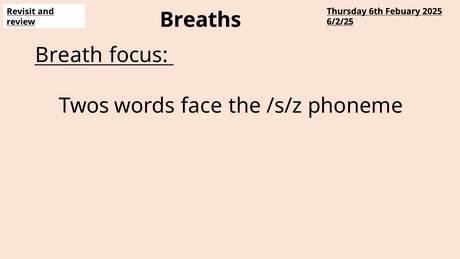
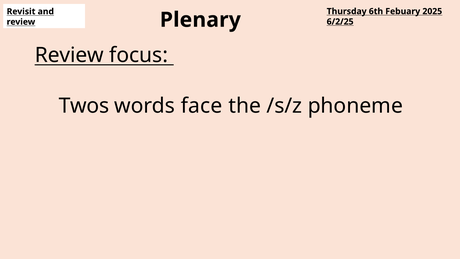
Breaths: Breaths -> Plenary
Breath at (69, 55): Breath -> Review
